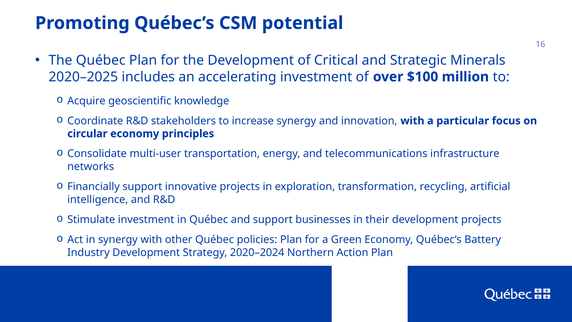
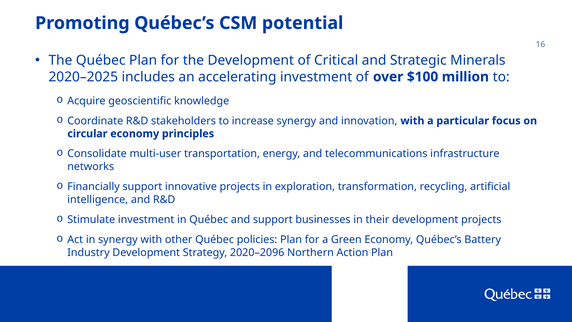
2020–2024: 2020–2024 -> 2020–2096
